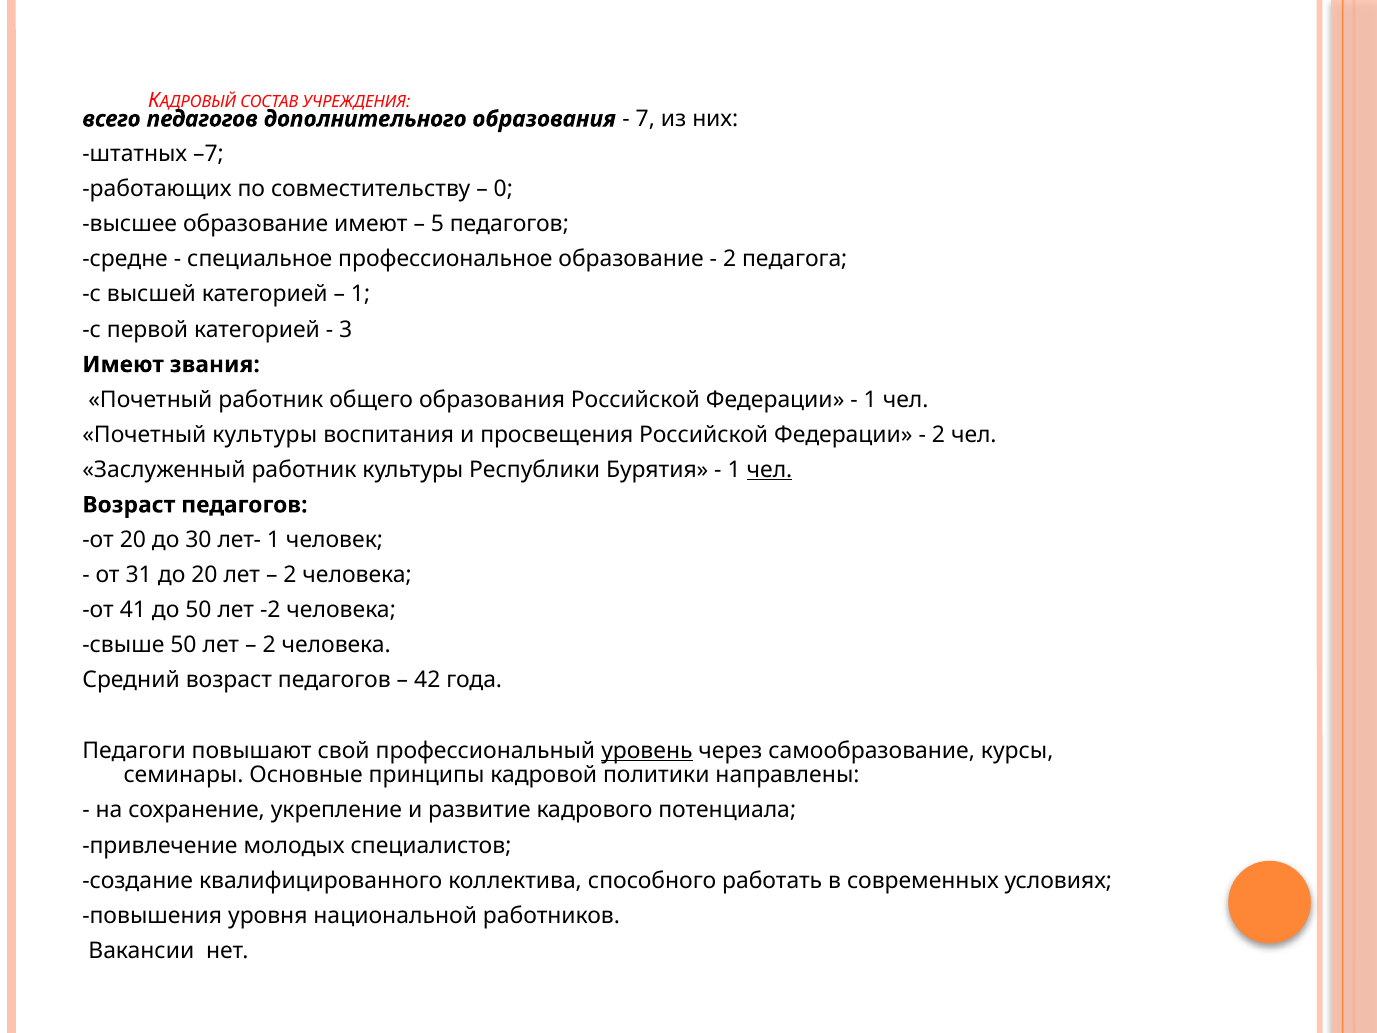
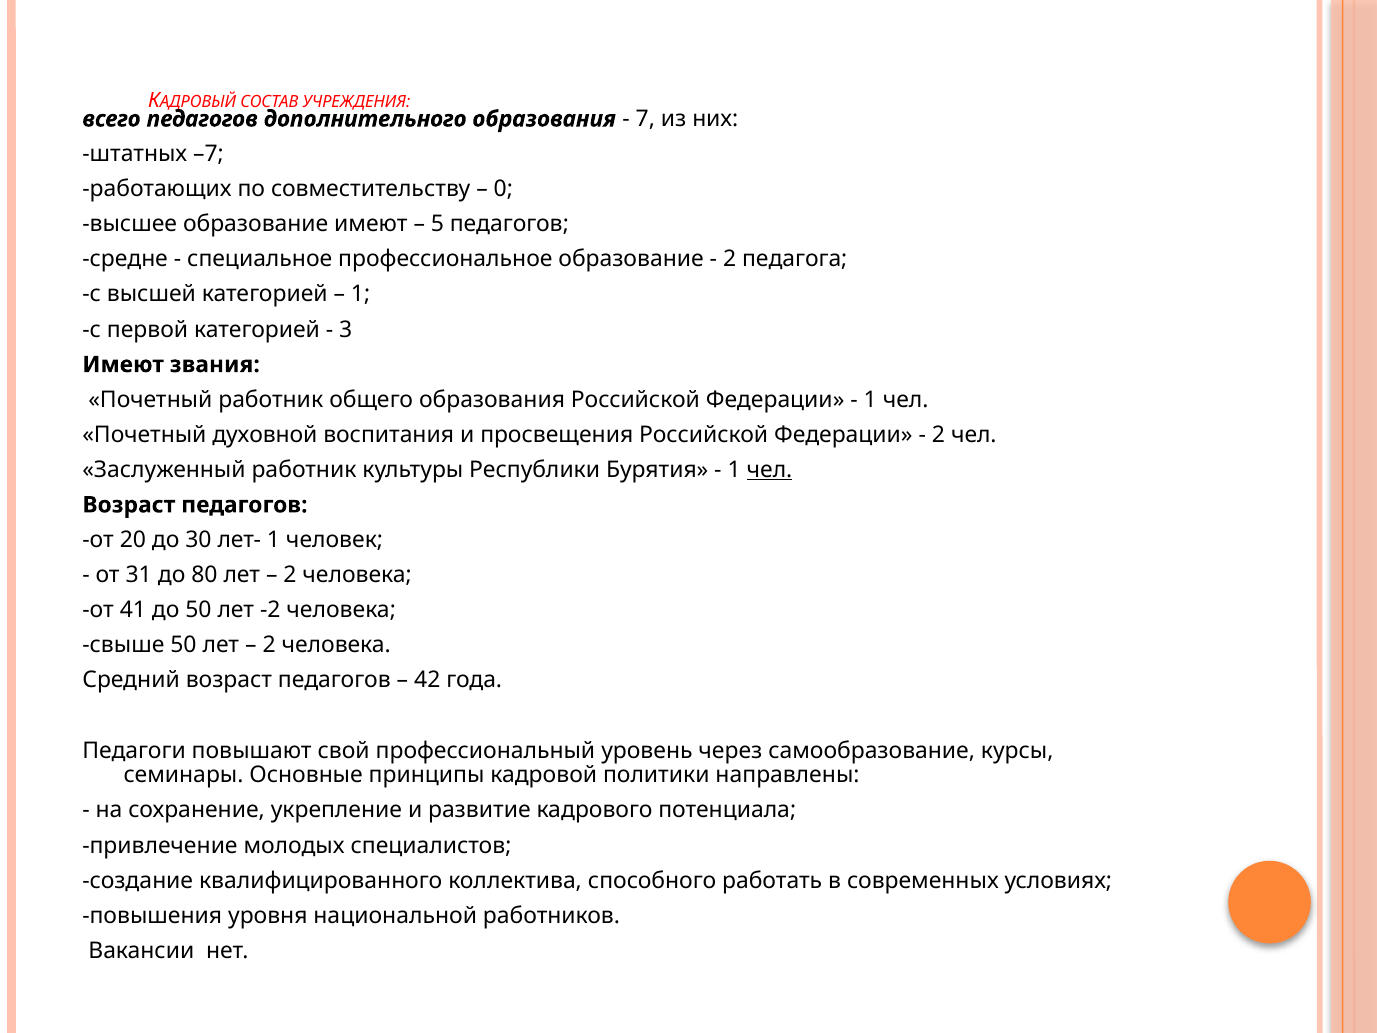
Почетный культуры: культуры -> духовной
до 20: 20 -> 80
уровень underline: present -> none
